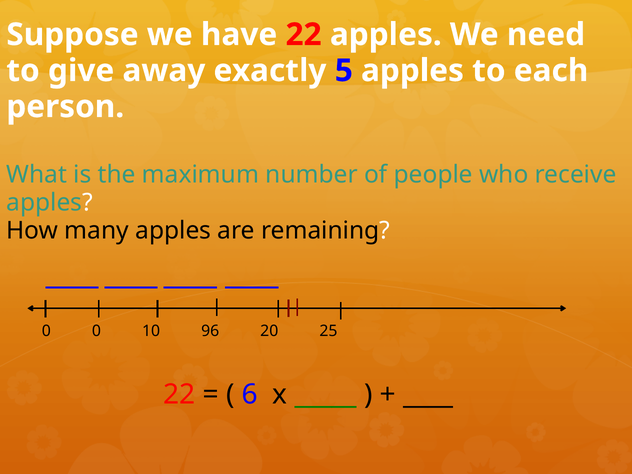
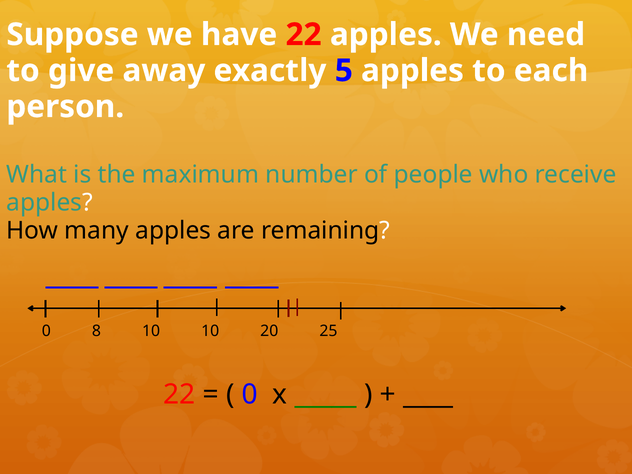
0 0: 0 -> 8
10 96: 96 -> 10
6 at (250, 394): 6 -> 0
